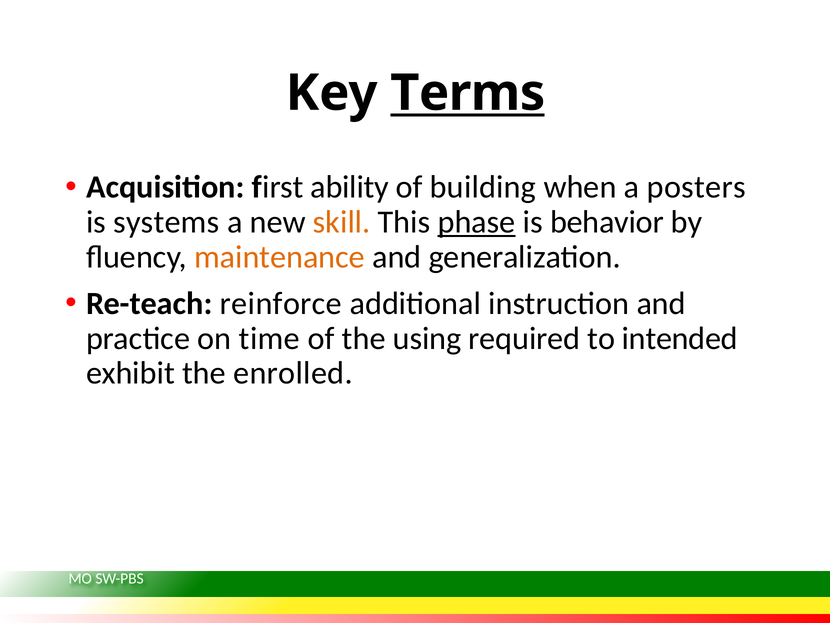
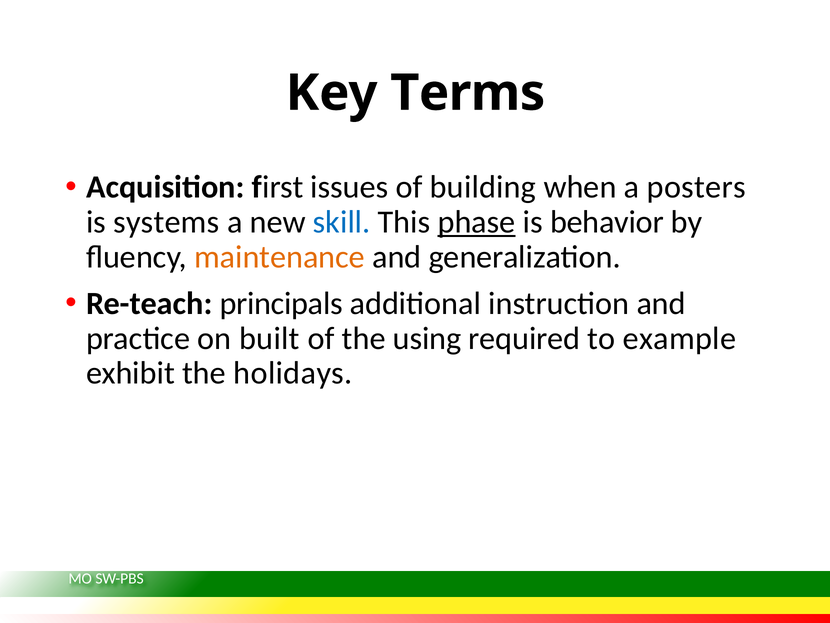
Terms underline: present -> none
ability: ability -> issues
skill colour: orange -> blue
reinforce: reinforce -> principals
time: time -> built
intended: intended -> example
enrolled: enrolled -> holidays
